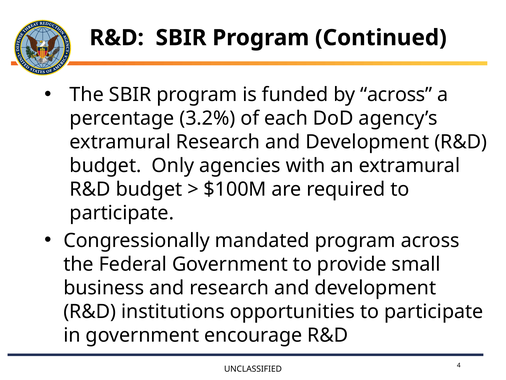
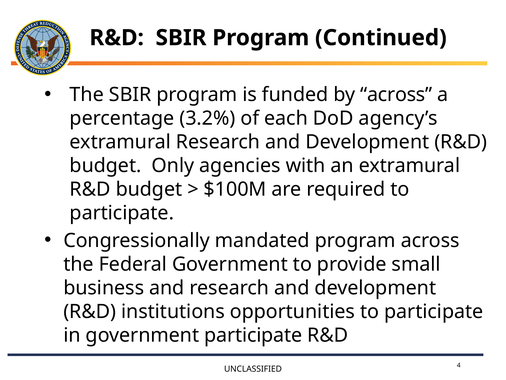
government encourage: encourage -> participate
